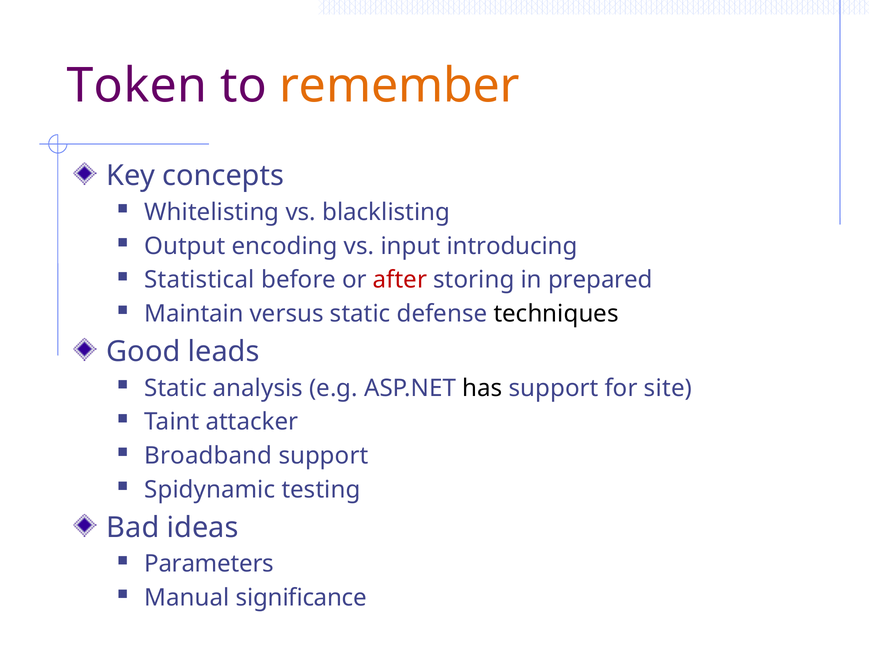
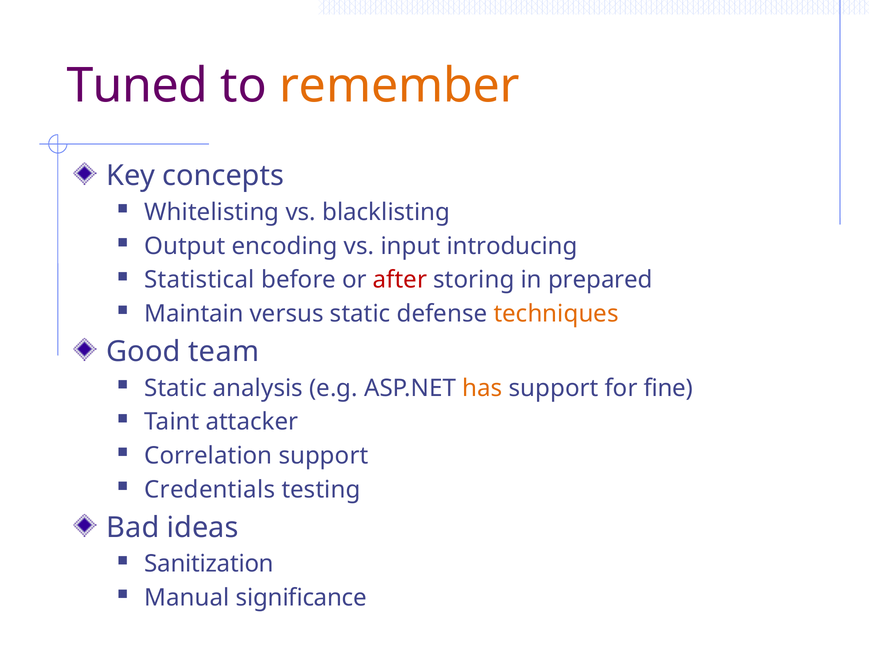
Token: Token -> Tuned
techniques colour: black -> orange
leads: leads -> team
has colour: black -> orange
site: site -> fine
Broadband: Broadband -> Correlation
Spidynamic: Spidynamic -> Credentials
Parameters: Parameters -> Sanitization
